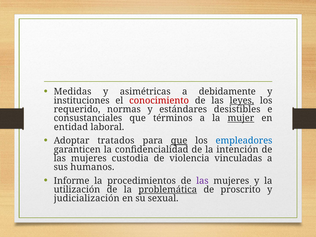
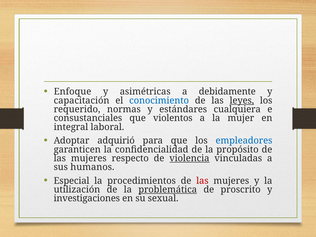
Medidas: Medidas -> Enfoque
instituciones: instituciones -> capacitación
conocimiento colour: red -> blue
desistibles: desistibles -> cualquiera
términos: términos -> violentos
mujer underline: present -> none
entidad: entidad -> integral
tratados: tratados -> adquirió
que at (179, 141) underline: present -> none
intención: intención -> propósito
custodia: custodia -> respecto
violencia underline: none -> present
Informe: Informe -> Especial
las at (202, 181) colour: purple -> red
judicialización: judicialización -> investigaciones
